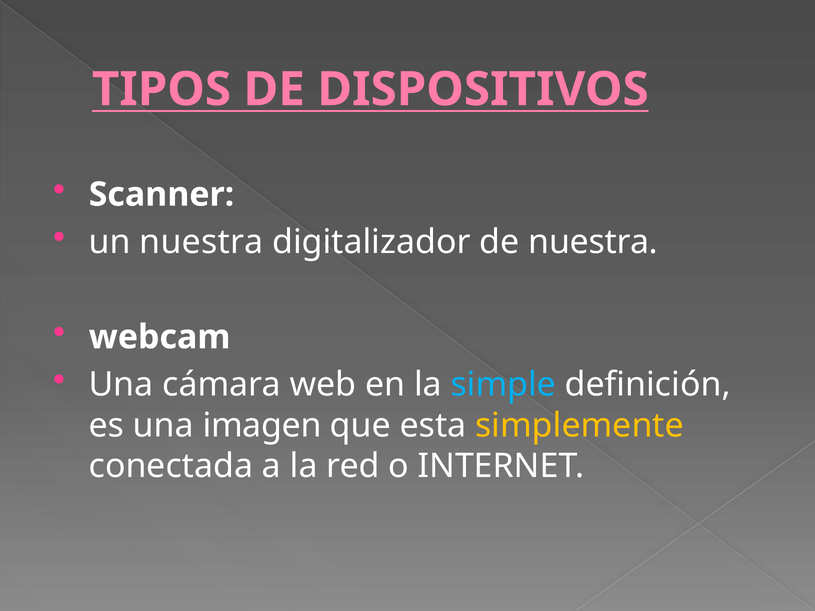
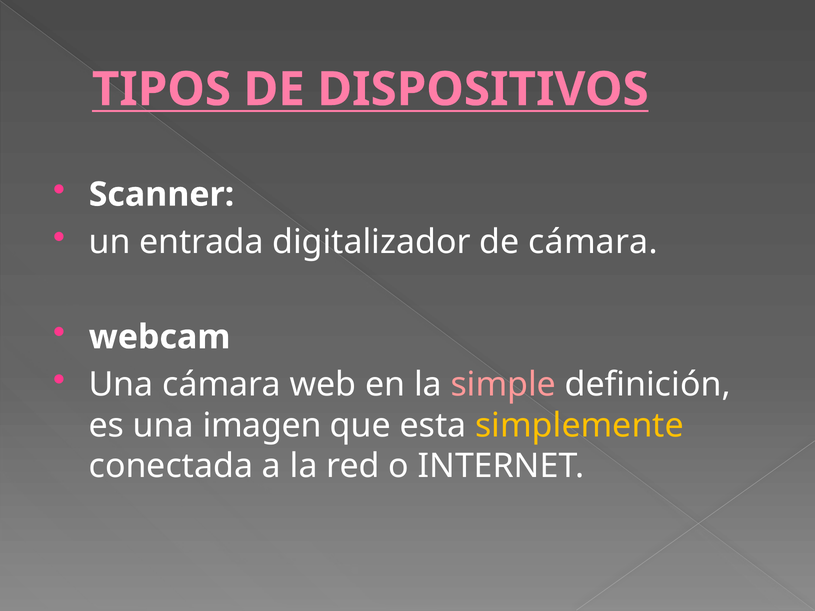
un nuestra: nuestra -> entrada
de nuestra: nuestra -> cámara
simple colour: light blue -> pink
